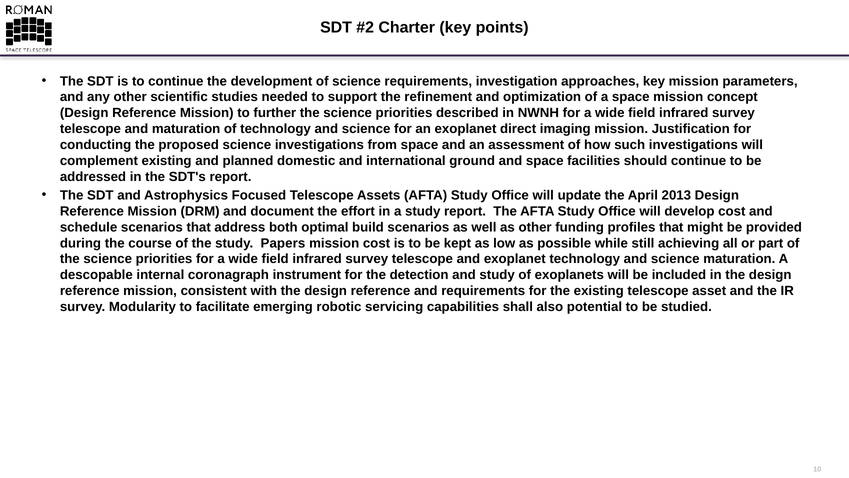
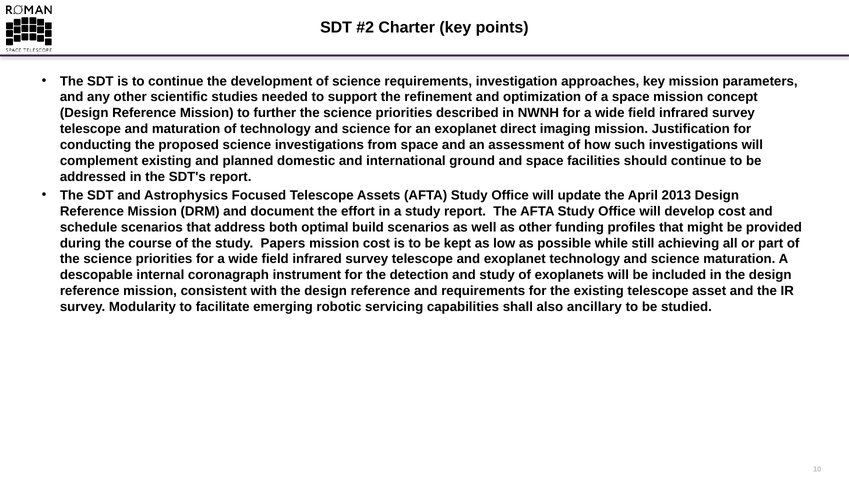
potential: potential -> ancillary
